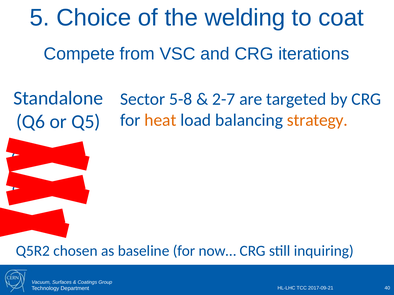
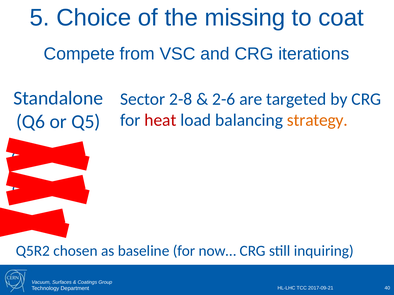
welding: welding -> missing
5-8: 5-8 -> 2-8
2-7: 2-7 -> 2-6
heat colour: orange -> red
